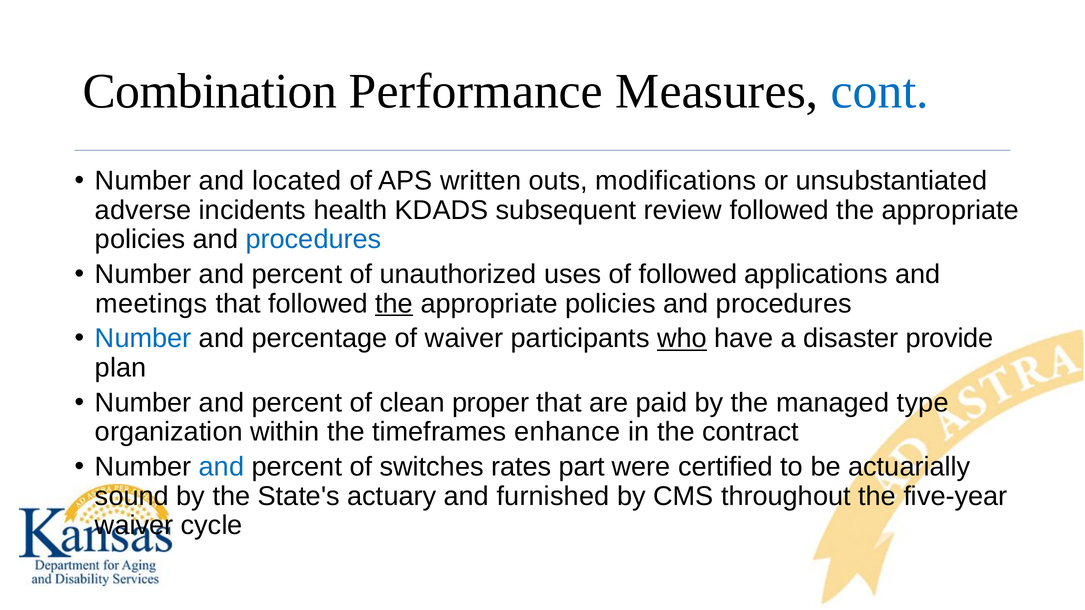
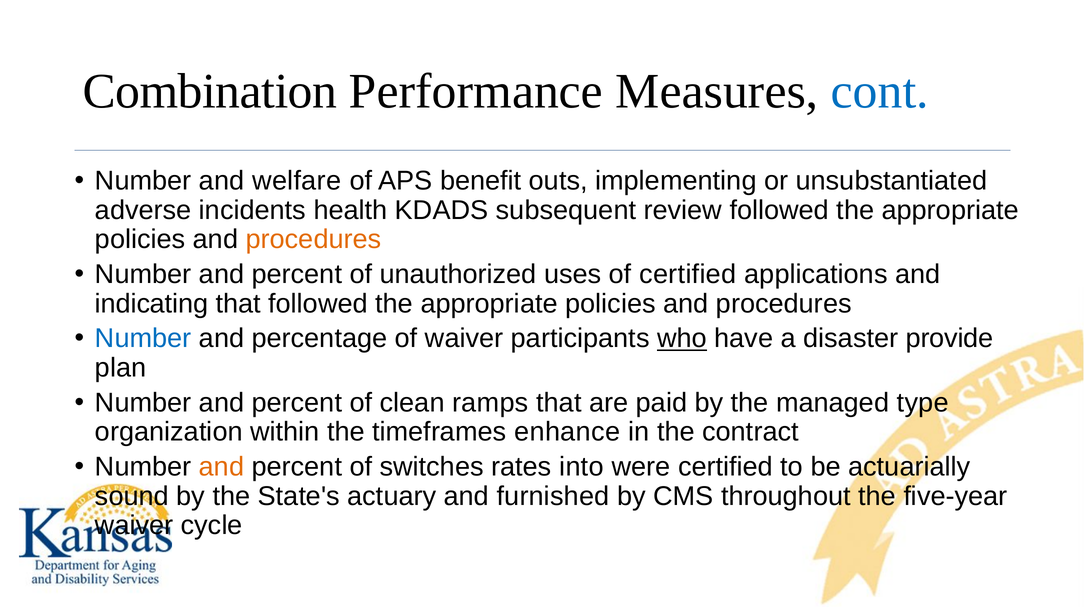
located: located -> welfare
written: written -> benefit
modifications: modifications -> implementing
procedures at (314, 240) colour: blue -> orange
of followed: followed -> certified
meetings: meetings -> indicating
the at (394, 304) underline: present -> none
proper: proper -> ramps
and at (221, 467) colour: blue -> orange
part: part -> into
